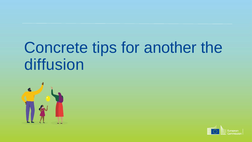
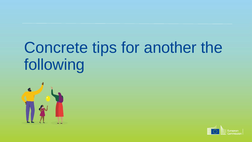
diffusion: diffusion -> following
